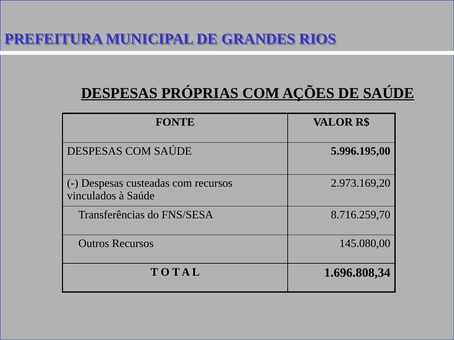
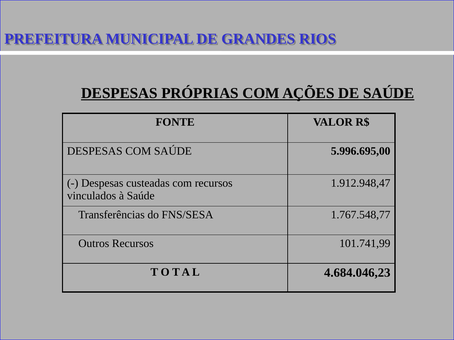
5.996.195,00: 5.996.195,00 -> 5.996.695,00
2.973.169,20: 2.973.169,20 -> 1.912.948,47
8.716.259,70: 8.716.259,70 -> 1.767.548,77
145.080,00: 145.080,00 -> 101.741,99
1.696.808,34: 1.696.808,34 -> 4.684.046,23
